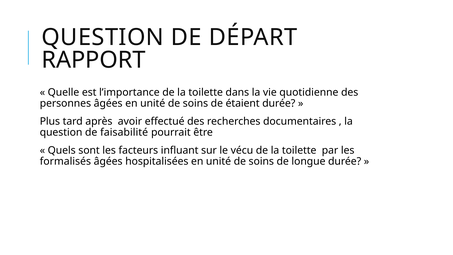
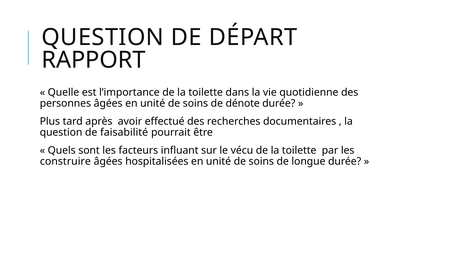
étaient: étaient -> dénote
formalisés: formalisés -> construire
